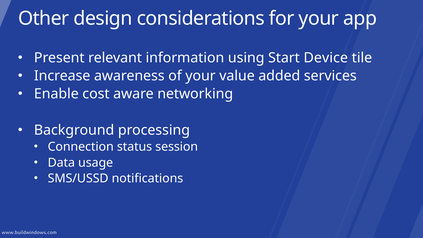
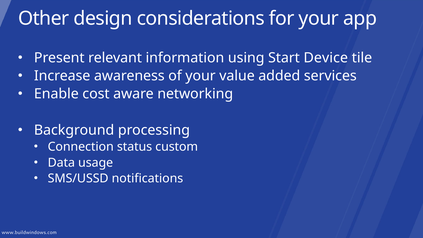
session: session -> custom
